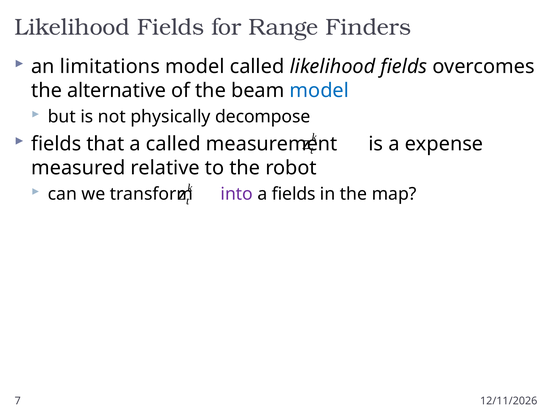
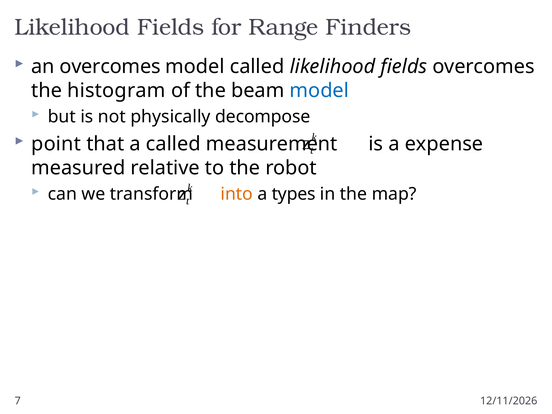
an limitations: limitations -> overcomes
alternative: alternative -> histogram
fields at (56, 144): fields -> point
into colour: purple -> orange
a fields: fields -> types
